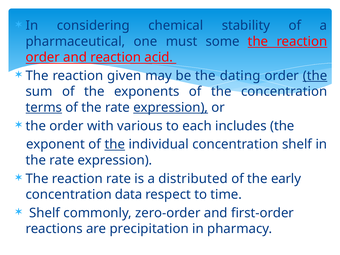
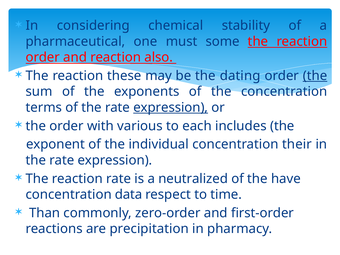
acid: acid -> also
given: given -> these
terms underline: present -> none
the at (115, 144) underline: present -> none
concentration shelf: shelf -> their
distributed: distributed -> neutralized
early: early -> have
Shelf at (45, 213): Shelf -> Than
